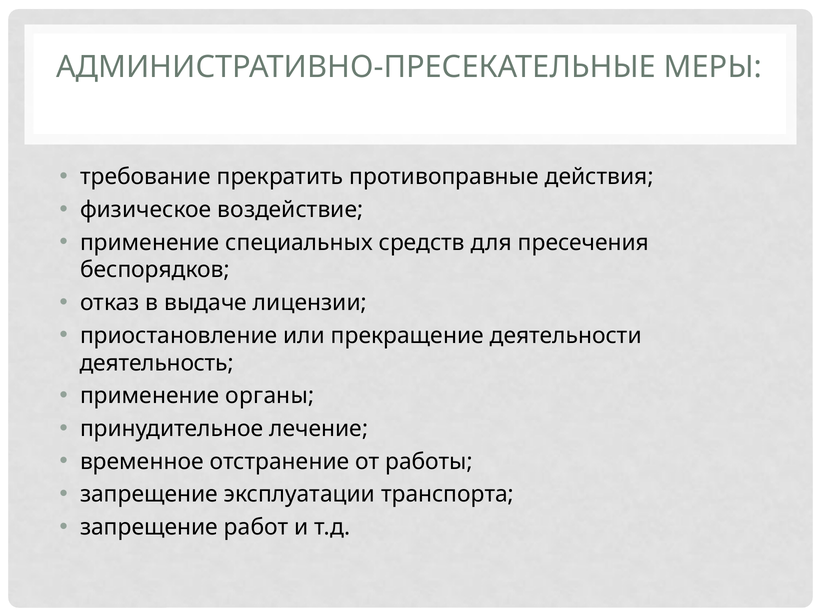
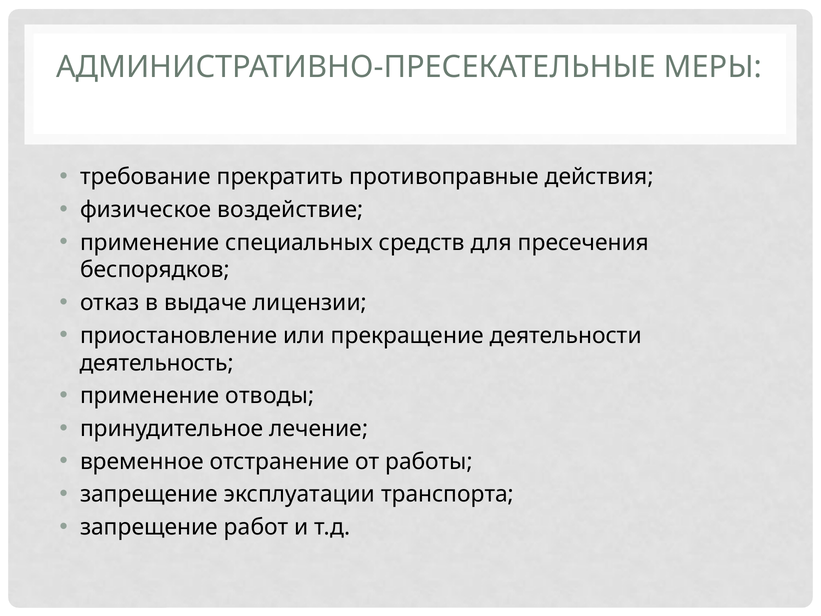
органы: органы -> отводы
